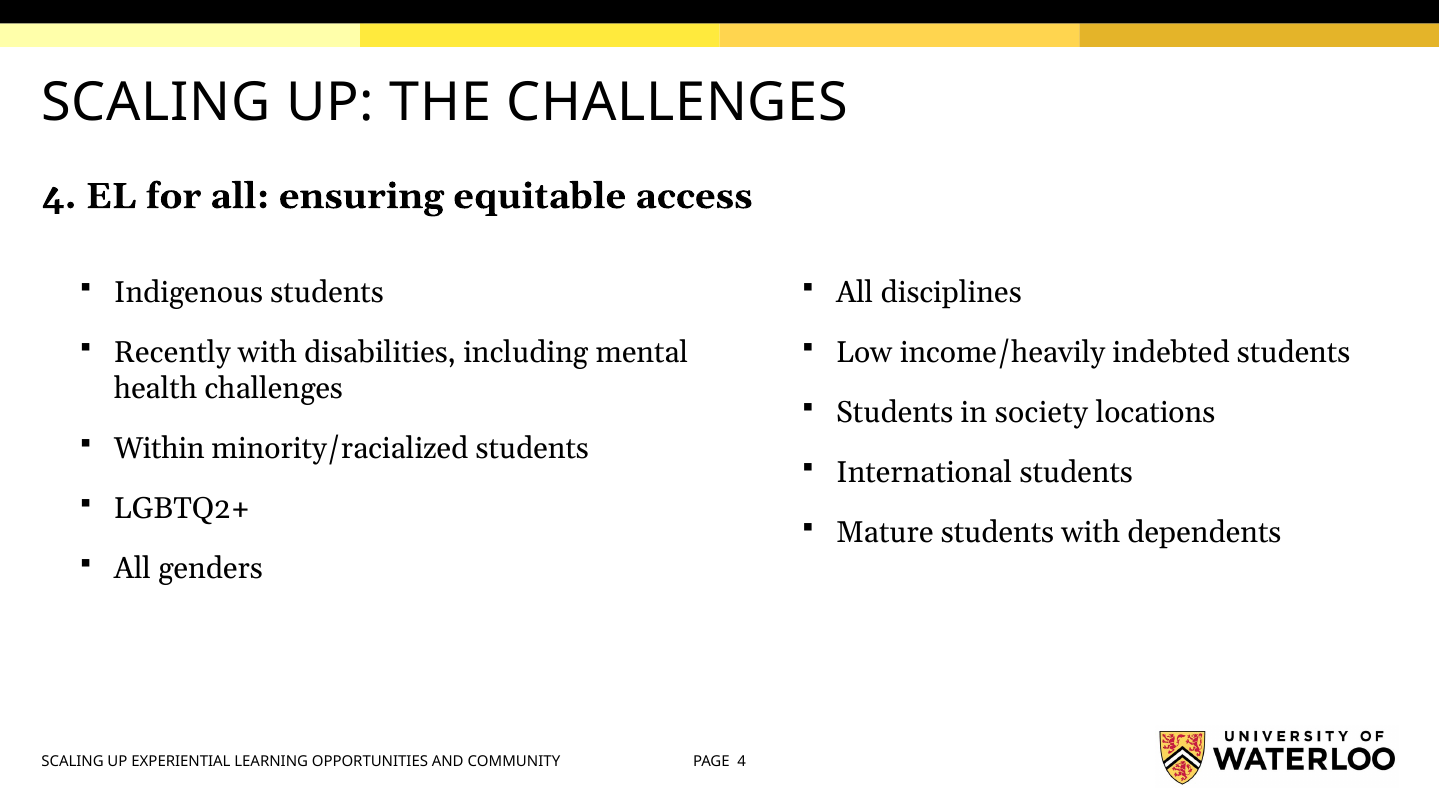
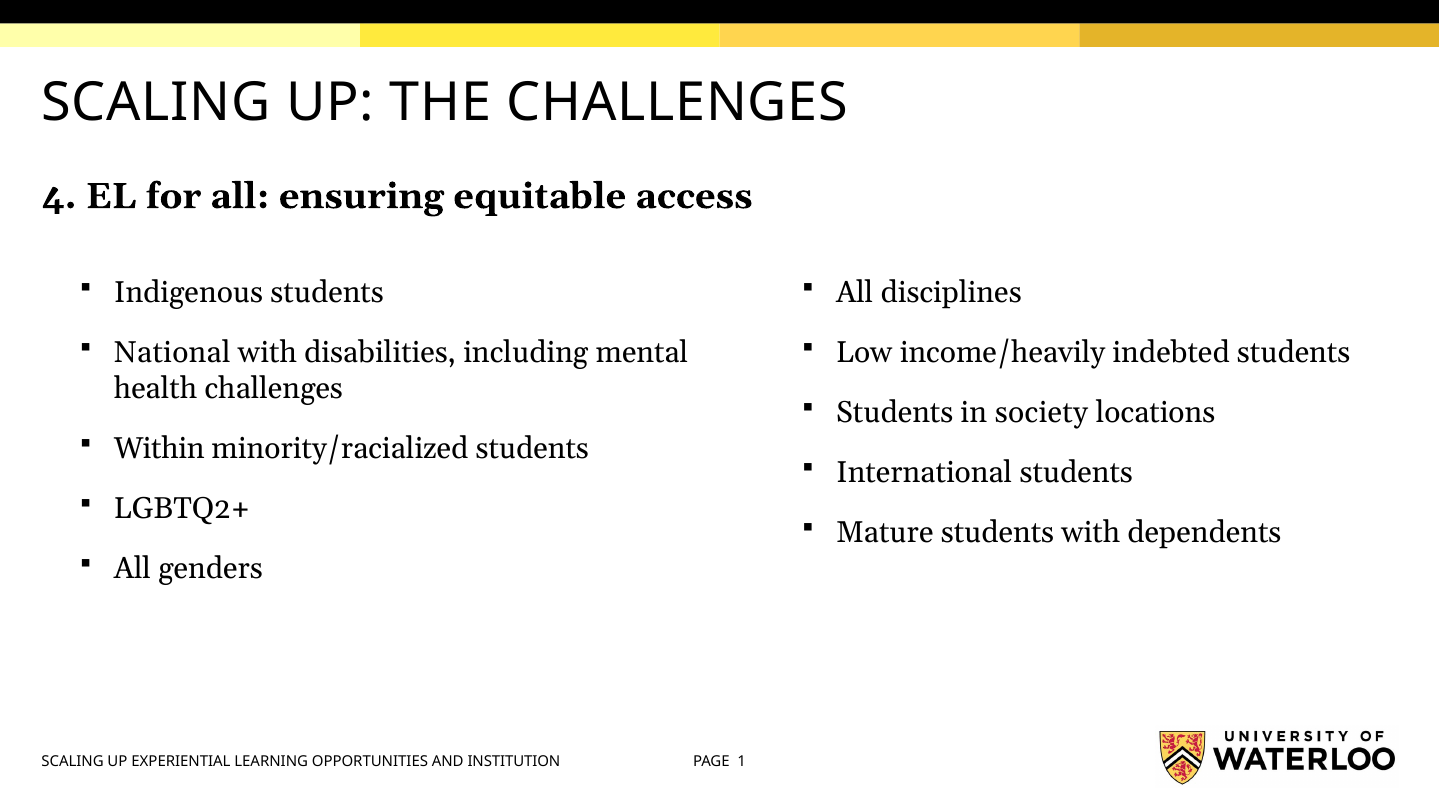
Recently: Recently -> National
COMMUNITY: COMMUNITY -> INSTITUTION
PAGE 4: 4 -> 1
